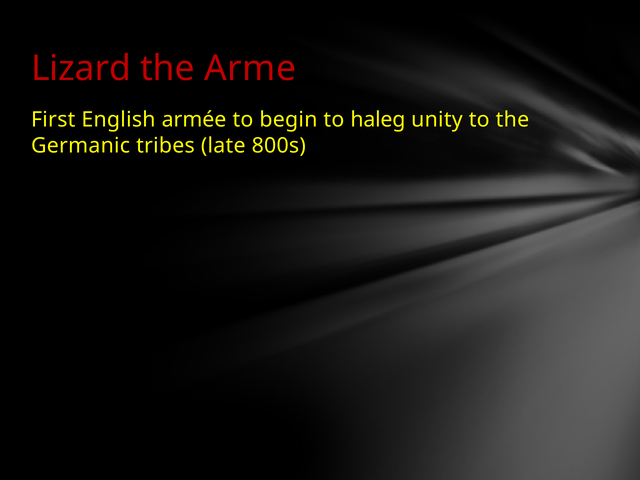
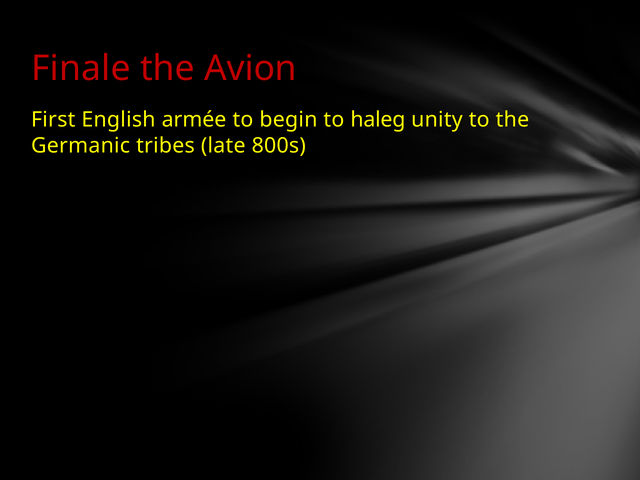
Lizard: Lizard -> Finale
Arme: Arme -> Avion
